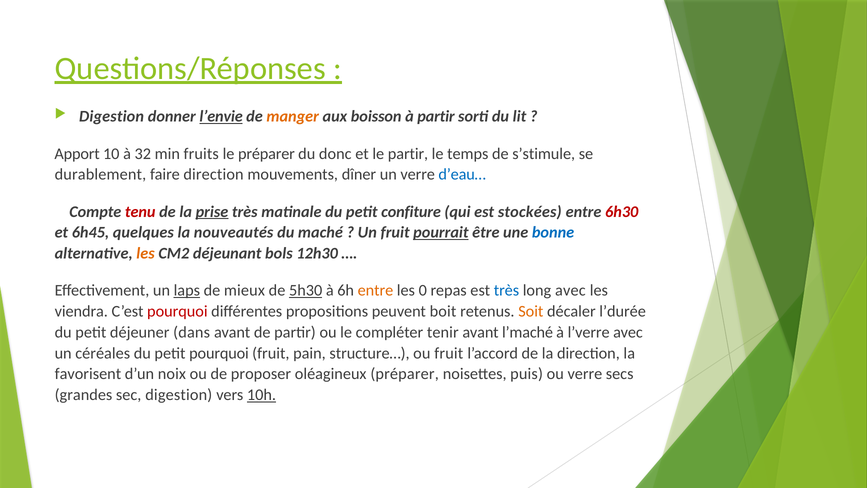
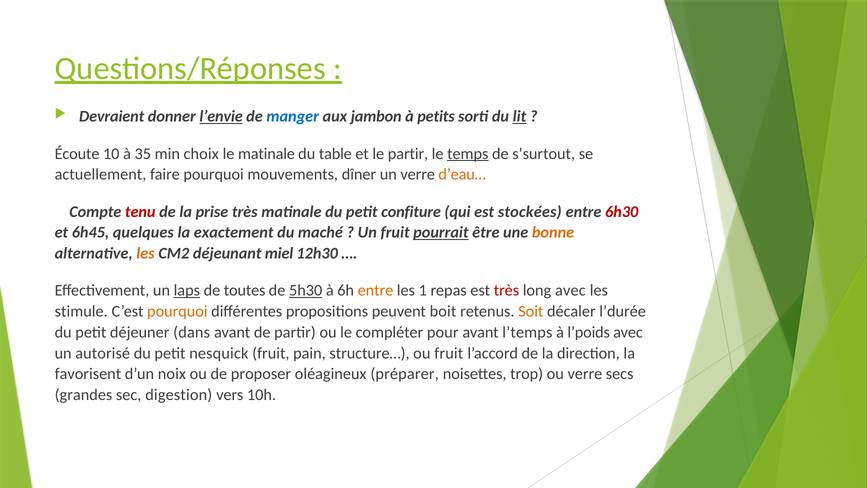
Digestion at (112, 116): Digestion -> Devraient
manger colour: orange -> blue
boisson: boisson -> jambon
à partir: partir -> petits
lit underline: none -> present
Apport: Apport -> Écoute
32: 32 -> 35
fruits: fruits -> choix
le préparer: préparer -> matinale
donc: donc -> table
temps underline: none -> present
s’stimule: s’stimule -> s’surtout
durablement: durablement -> actuellement
faire direction: direction -> pourquoi
d’eau… colour: blue -> orange
prise underline: present -> none
nouveautés: nouveautés -> exactement
bonne colour: blue -> orange
bols: bols -> miel
mieux: mieux -> toutes
0: 0 -> 1
très at (506, 290) colour: blue -> red
viendra: viendra -> stimule
pourquoi at (177, 311) colour: red -> orange
tenir: tenir -> pour
l’maché: l’maché -> l’temps
l’verre: l’verre -> l’poids
céréales: céréales -> autorisé
petit pourquoi: pourquoi -> nesquick
puis: puis -> trop
10h underline: present -> none
